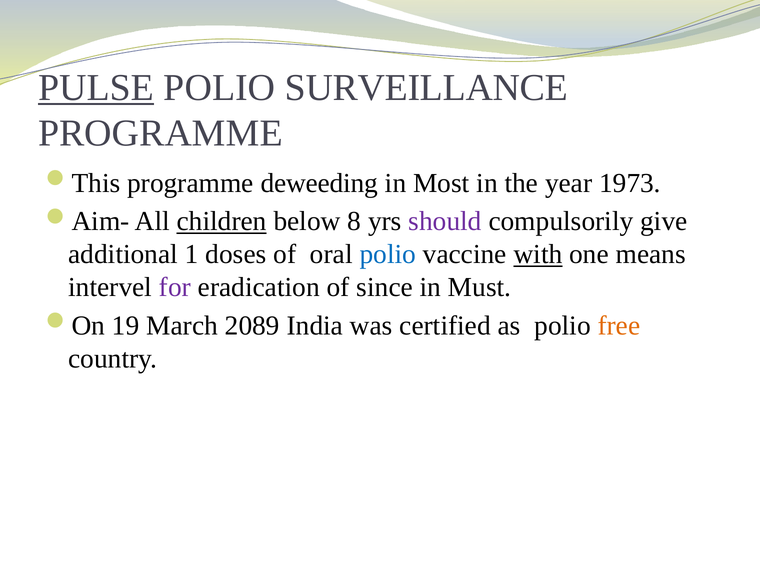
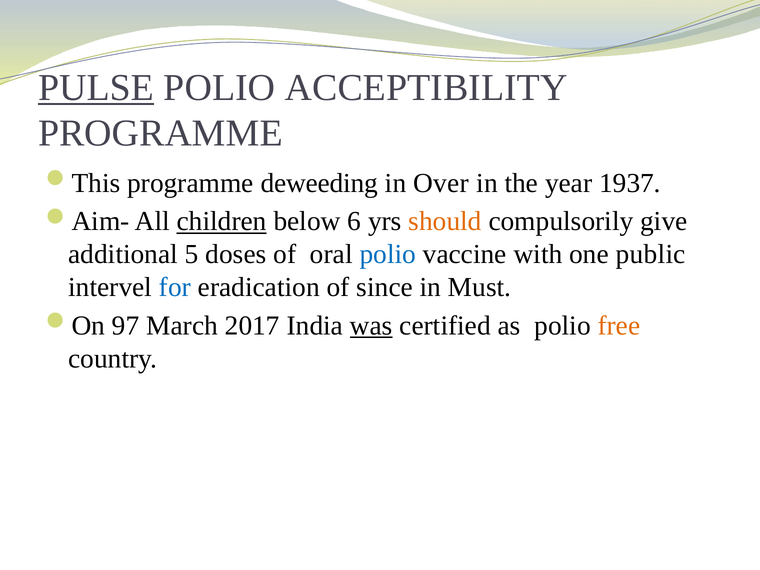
SURVEILLANCE: SURVEILLANCE -> ACCEPTIBILITY
Most: Most -> Over
1973: 1973 -> 1937
8: 8 -> 6
should colour: purple -> orange
1: 1 -> 5
with underline: present -> none
means: means -> public
for colour: purple -> blue
19: 19 -> 97
2089: 2089 -> 2017
was underline: none -> present
